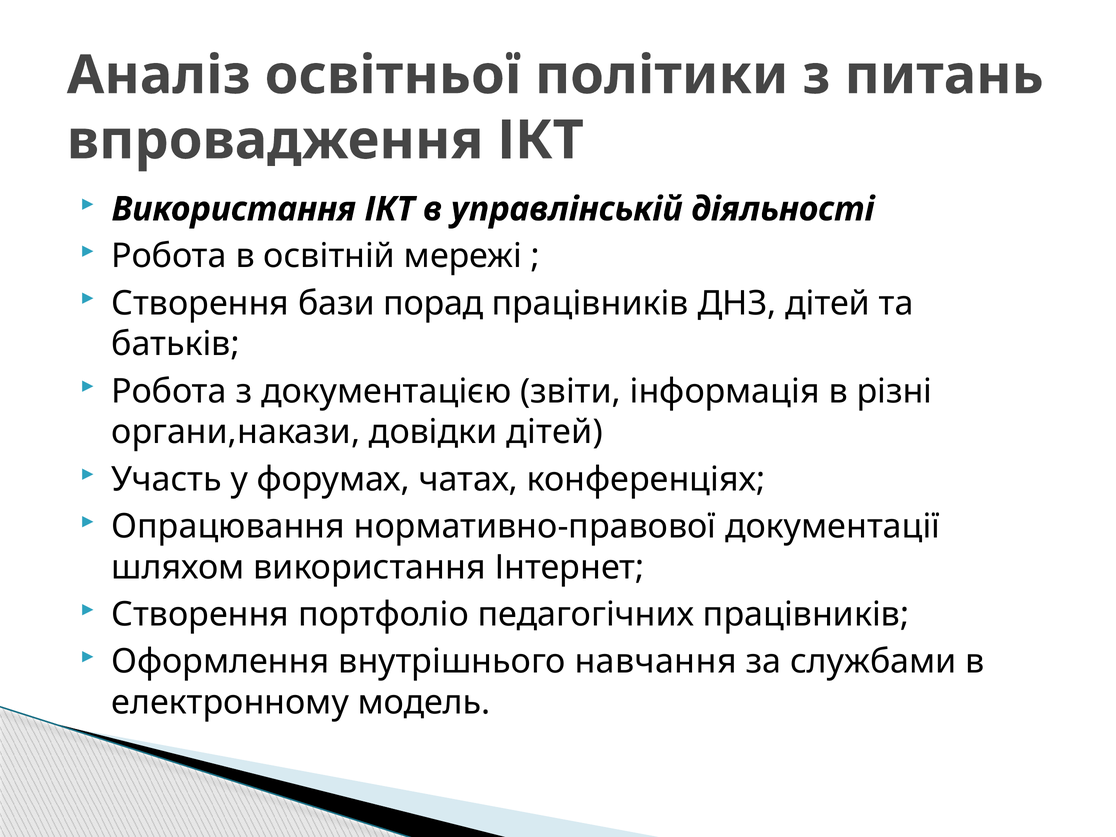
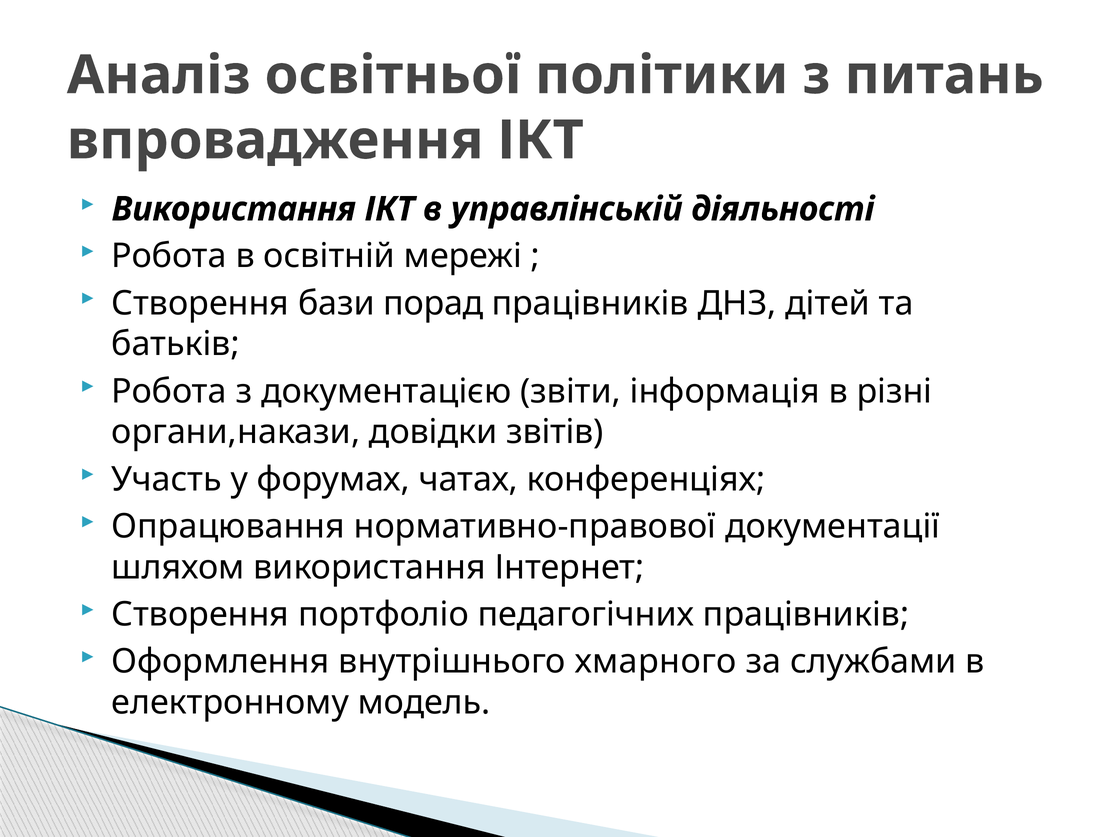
довідки дітей: дітей -> звітів
навчання: навчання -> хмарного
